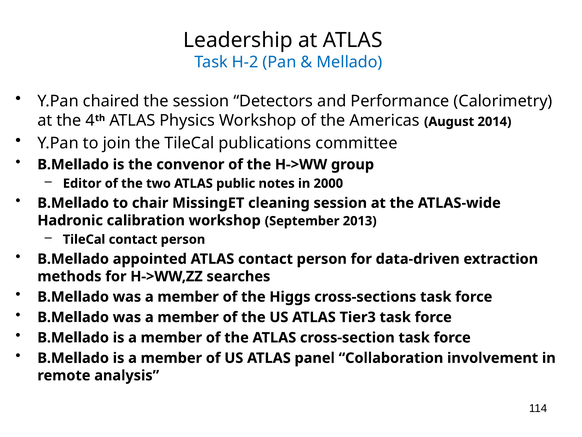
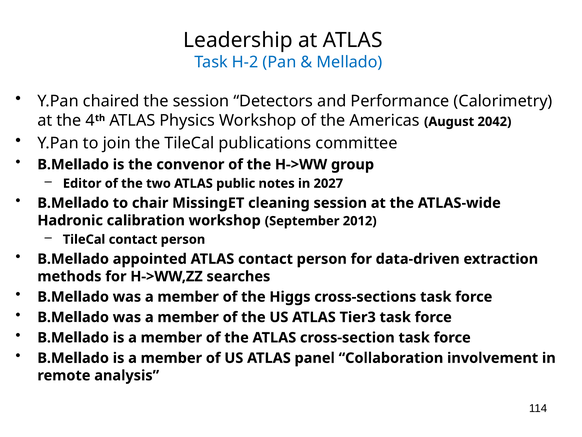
2014: 2014 -> 2042
2000: 2000 -> 2027
2013: 2013 -> 2012
